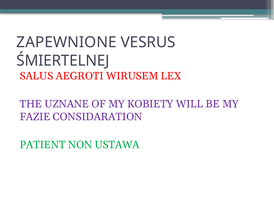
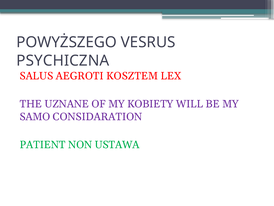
ZAPEWNIONE: ZAPEWNIONE -> POWYŻSZEGO
ŚMIERTELNEJ: ŚMIERTELNEJ -> PSYCHICZNA
WIRUSEM: WIRUSEM -> KOSZTEM
FAZIE: FAZIE -> SAMO
